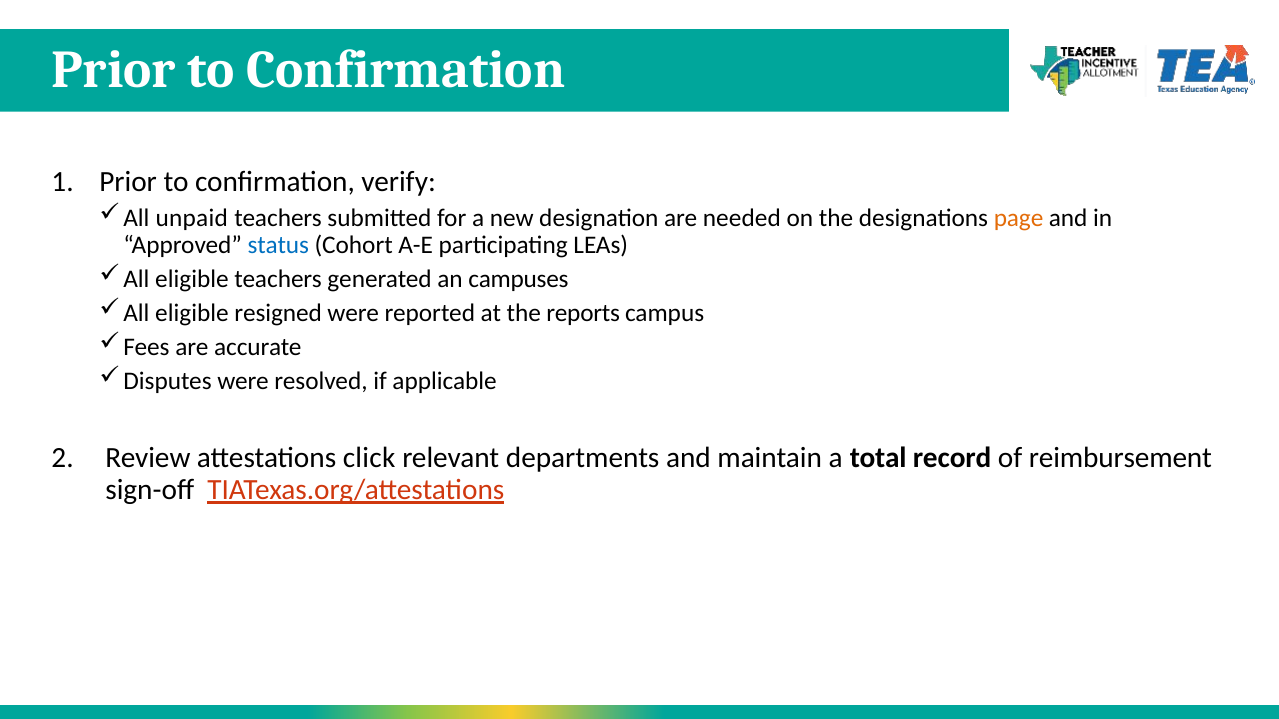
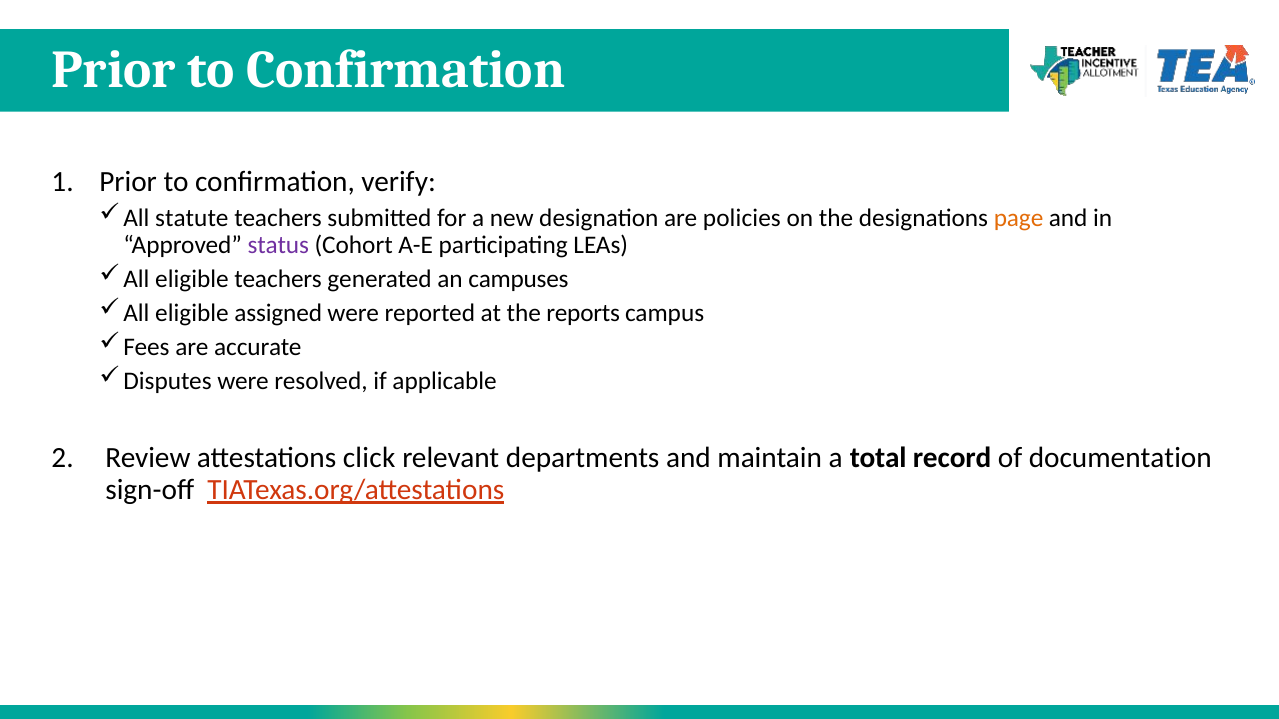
unpaid: unpaid -> statute
needed: needed -> policies
status colour: blue -> purple
resigned: resigned -> assigned
reimbursement: reimbursement -> documentation
